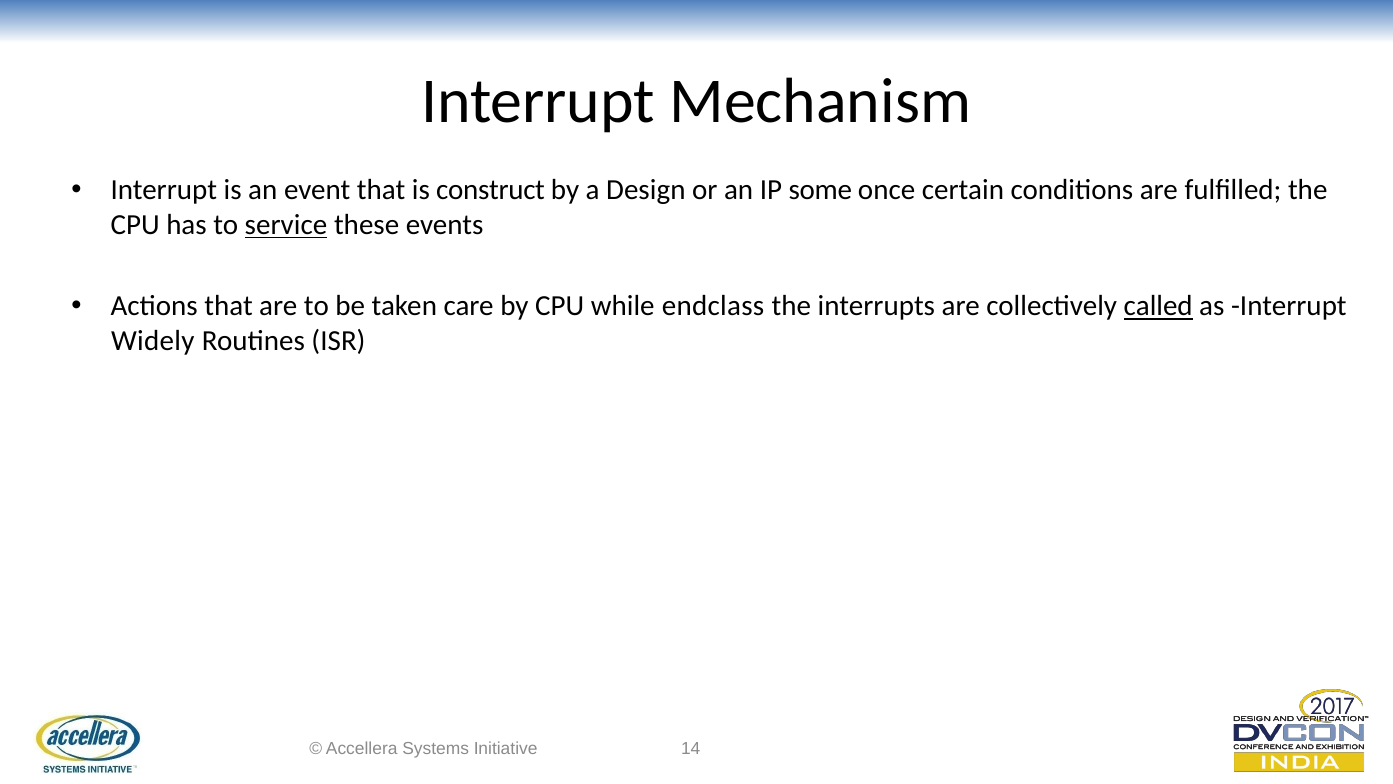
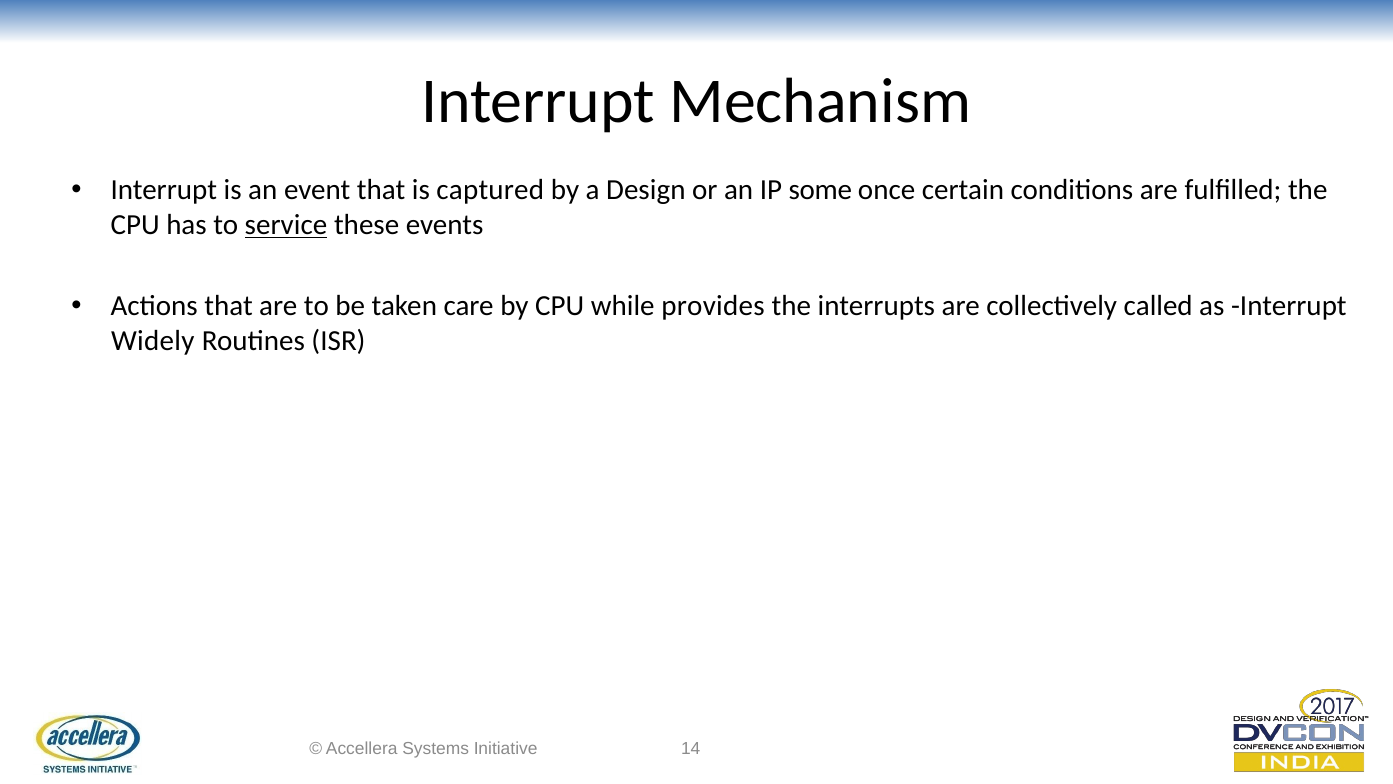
construct: construct -> captured
endclass: endclass -> provides
called underline: present -> none
